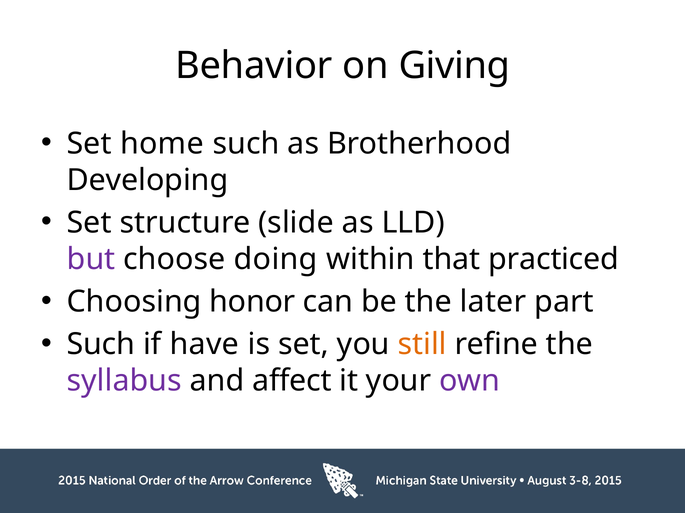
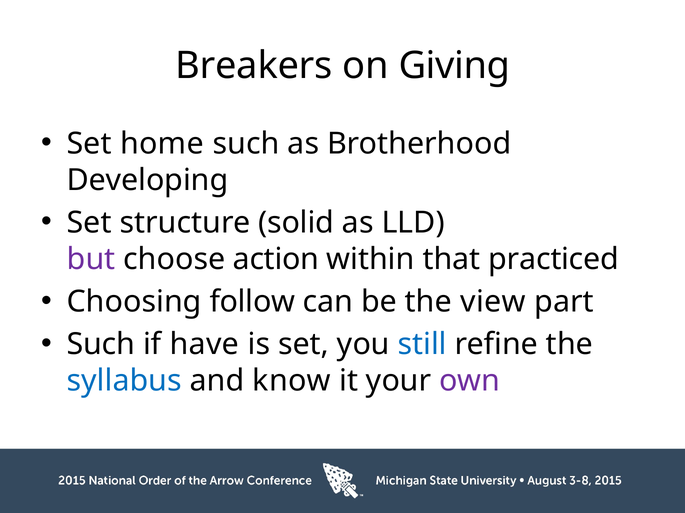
Behavior: Behavior -> Breakers
slide: slide -> solid
doing: doing -> action
honor: honor -> follow
later: later -> view
still colour: orange -> blue
syllabus colour: purple -> blue
affect: affect -> know
